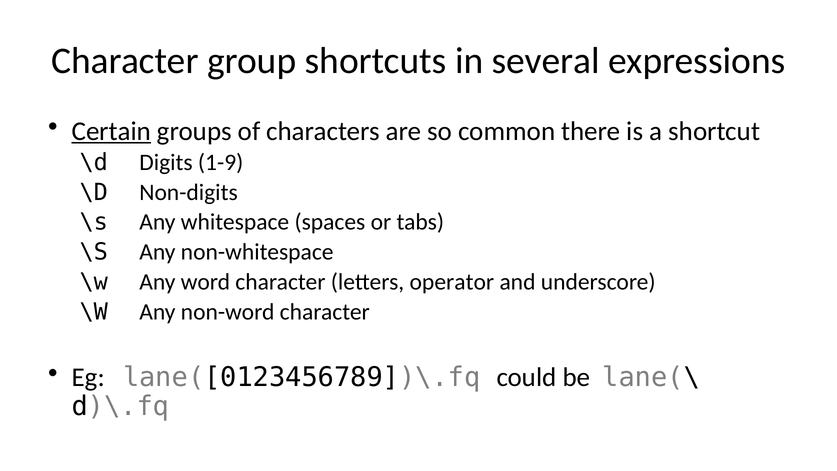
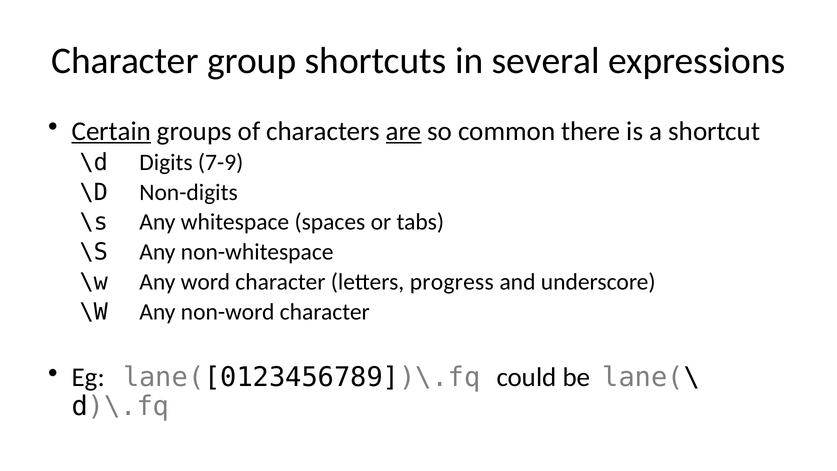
are underline: none -> present
1-9: 1-9 -> 7-9
operator: operator -> progress
